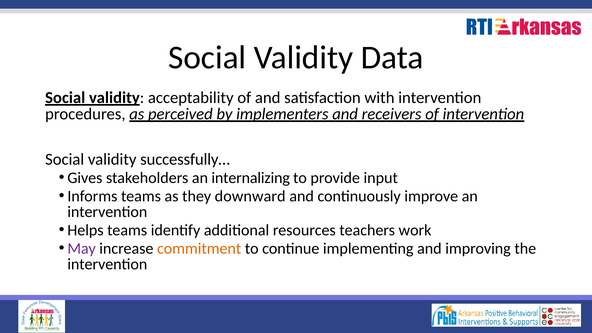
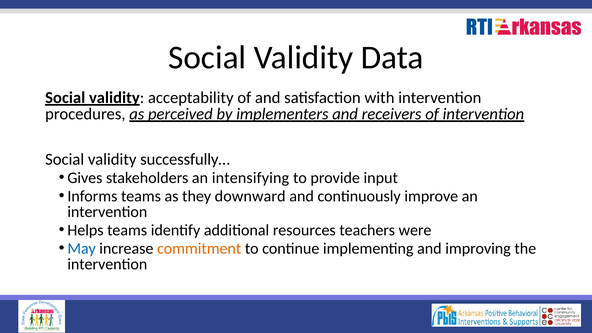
internalizing: internalizing -> intensifying
work: work -> were
May colour: purple -> blue
